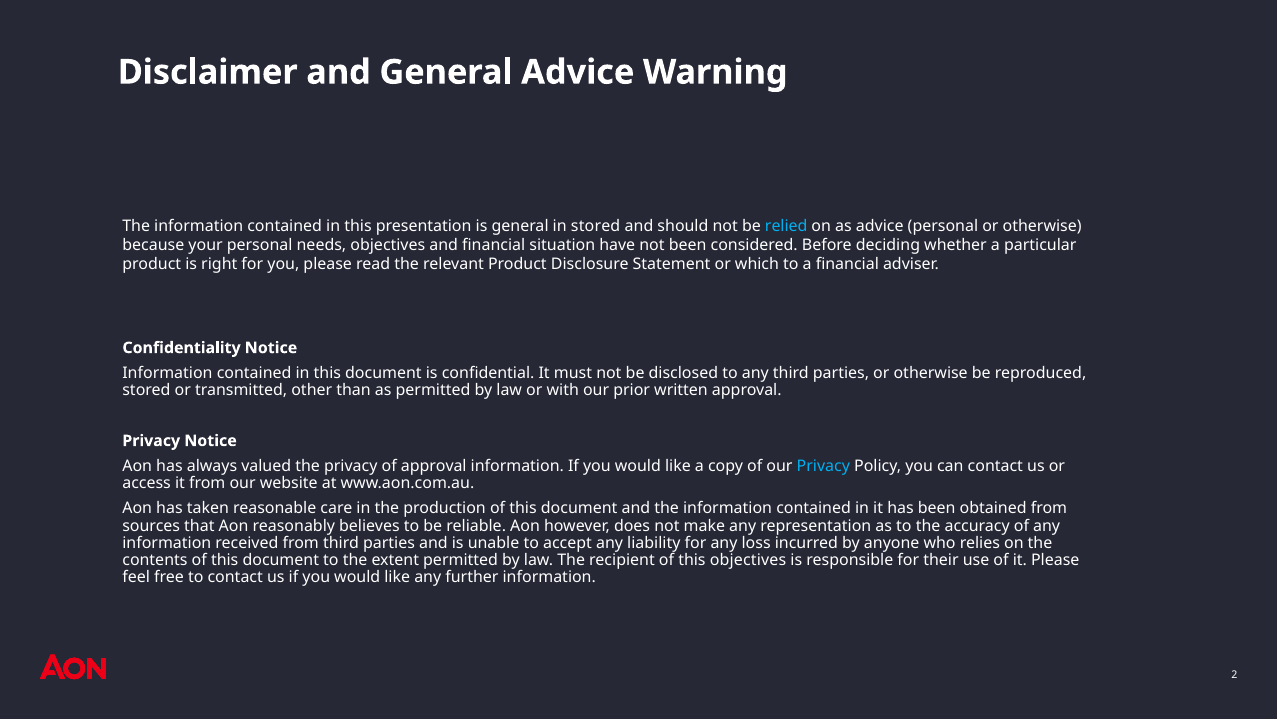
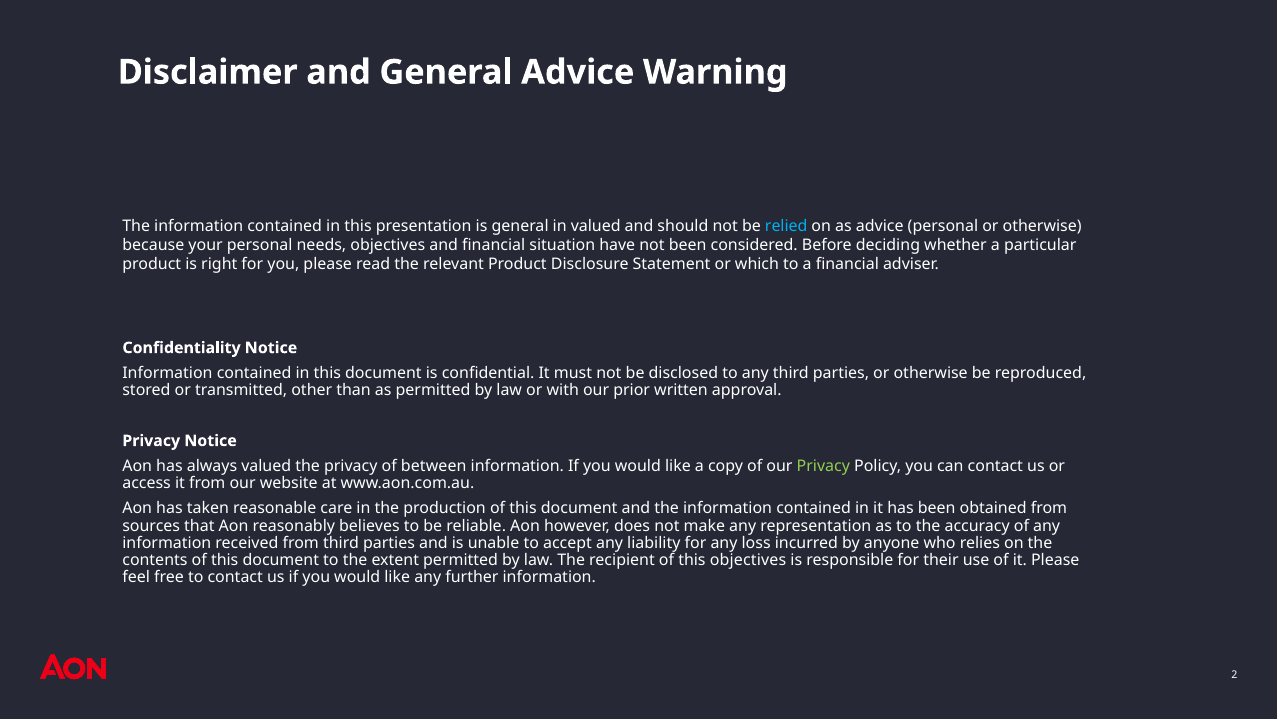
in stored: stored -> valued
of approval: approval -> between
Privacy at (823, 466) colour: light blue -> light green
